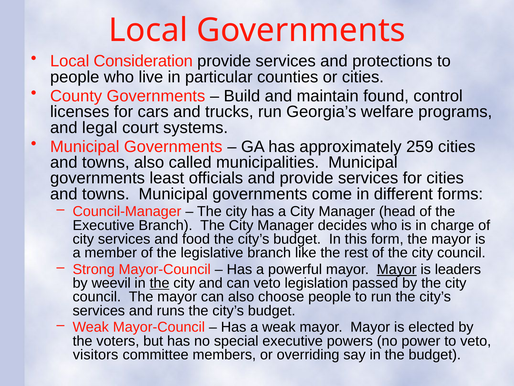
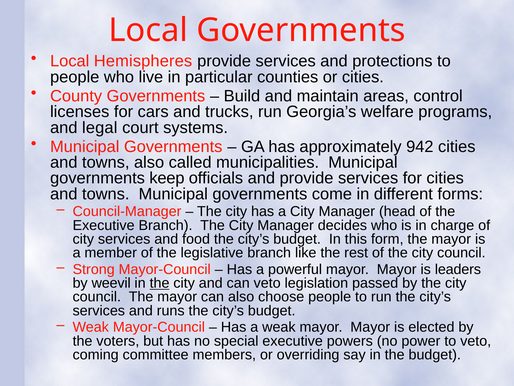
Consideration: Consideration -> Hemispheres
found: found -> areas
259: 259 -> 942
least: least -> keep
Mayor at (397, 269) underline: present -> none
visitors: visitors -> coming
